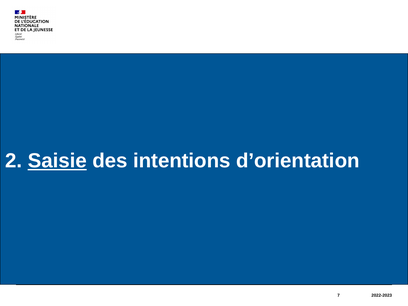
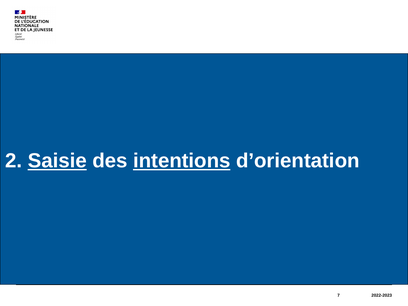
intentions underline: none -> present
